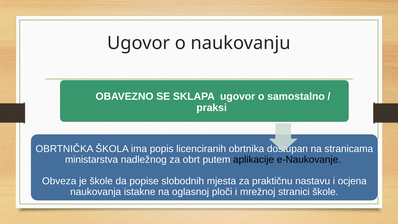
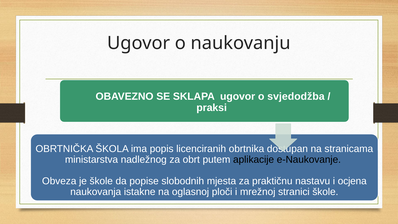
samostalno: samostalno -> svjedodžba
